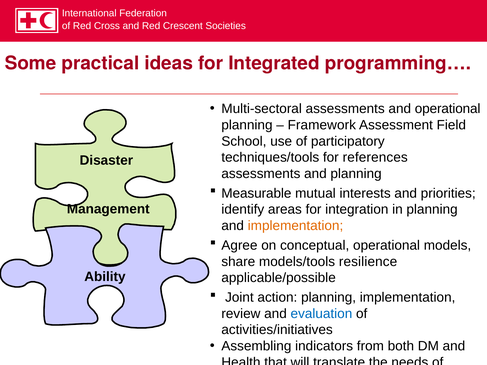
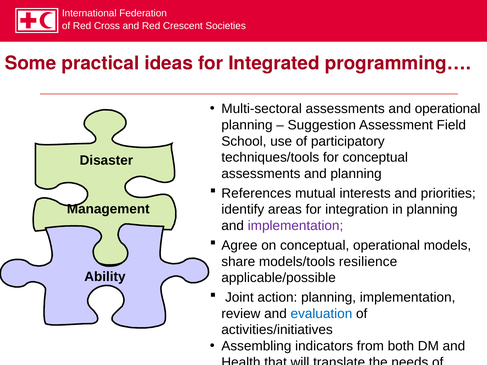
Framework: Framework -> Suggestion
for references: references -> conceptual
Measurable at (256, 193): Measurable -> References
implementation at (296, 226) colour: orange -> purple
